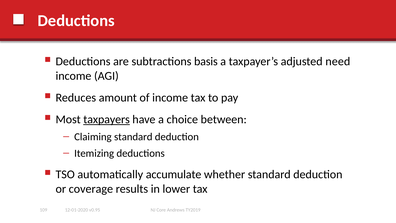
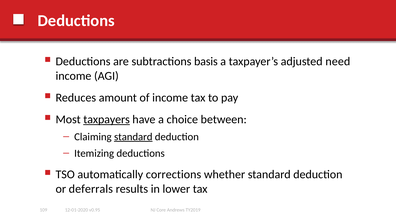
standard at (133, 137) underline: none -> present
accumulate: accumulate -> corrections
coverage: coverage -> deferrals
